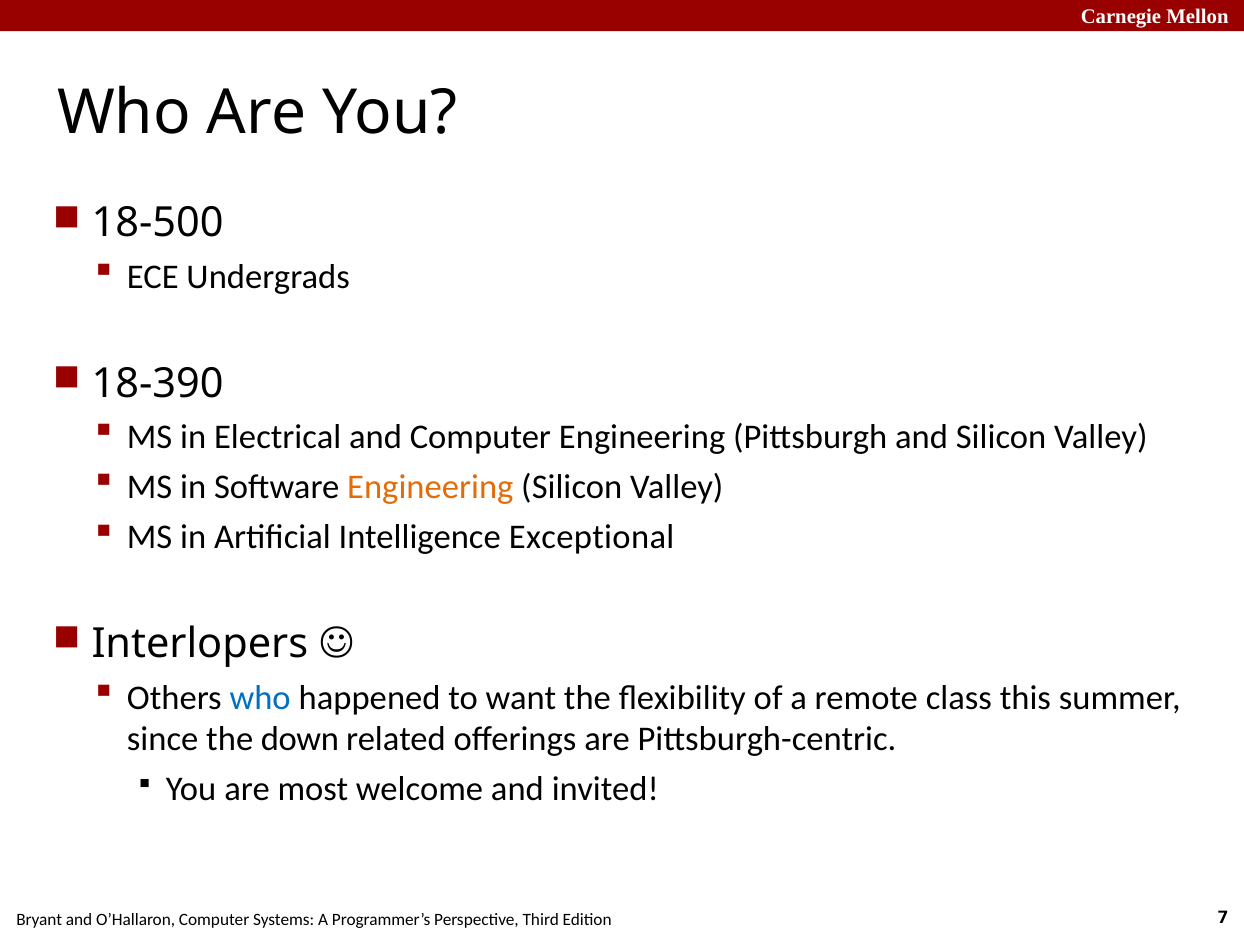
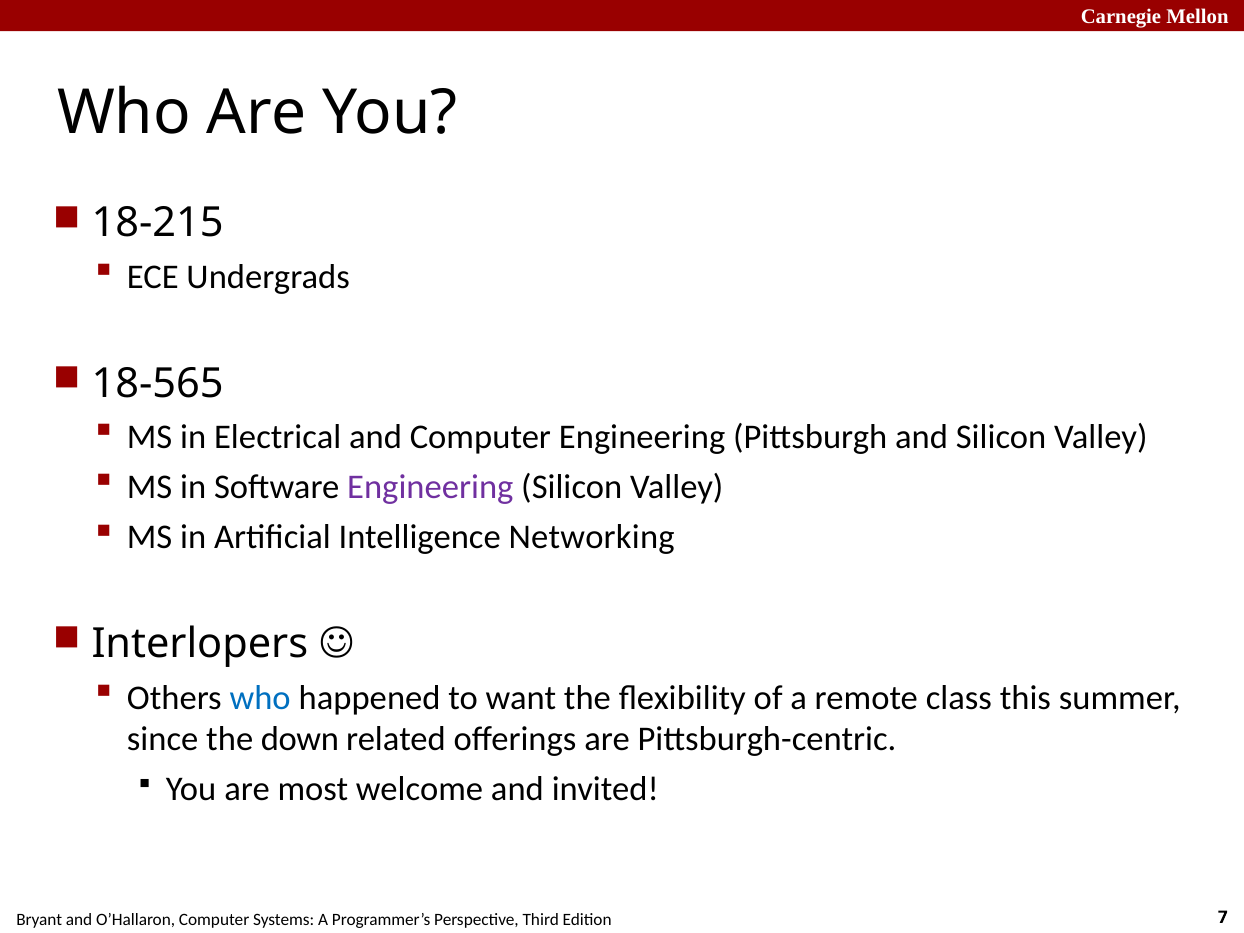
18-500: 18-500 -> 18-215
18-390: 18-390 -> 18-565
Engineering at (430, 487) colour: orange -> purple
Exceptional: Exceptional -> Networking
